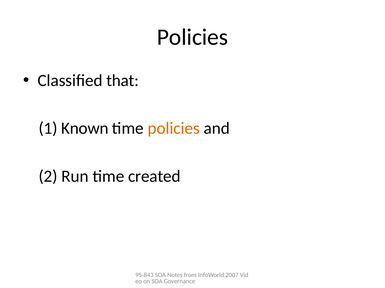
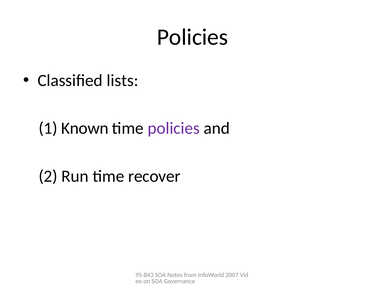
that: that -> lists
policies at (174, 129) colour: orange -> purple
created: created -> recover
